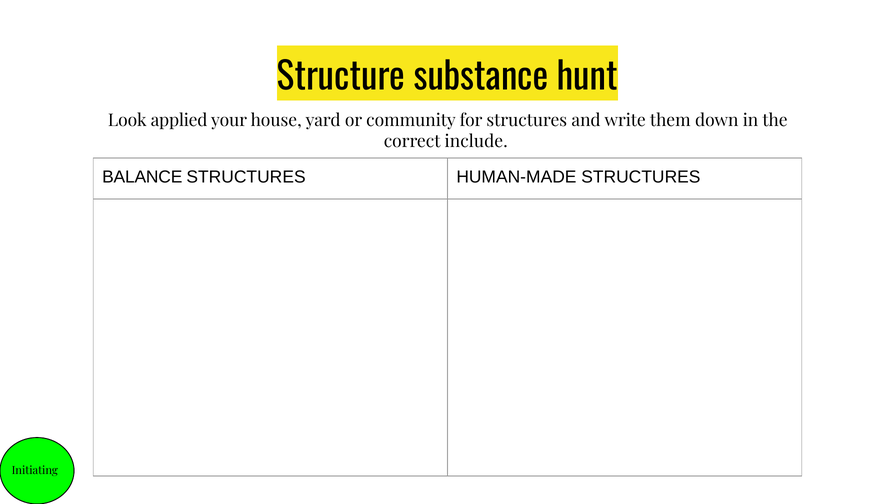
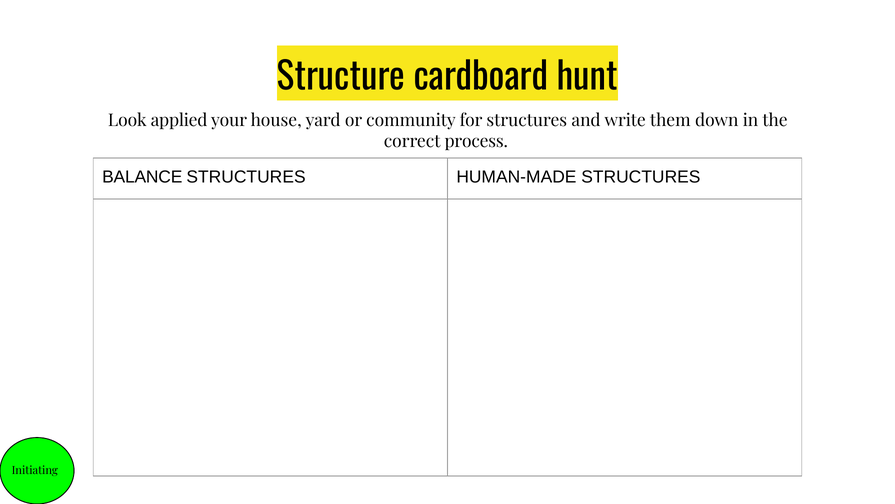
substance: substance -> cardboard
include: include -> process
